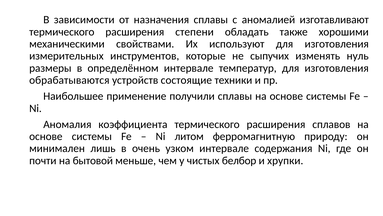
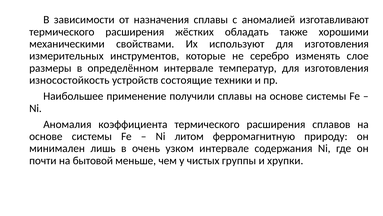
степени: степени -> жёстких
сыпучих: сыпучих -> серебро
нуль: нуль -> слое
обрабатываются: обрабатываются -> износостойкость
белбор: белбор -> группы
